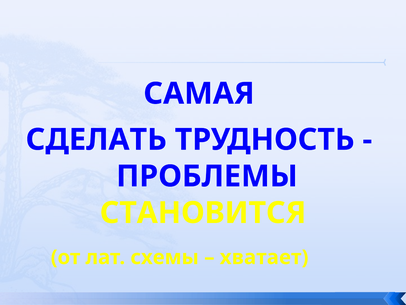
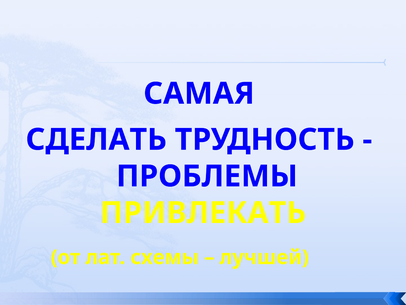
СТАНОВИТСЯ: СТАНОВИТСЯ -> ПРИВЛЕКАТЬ
хватает: хватает -> лучшей
